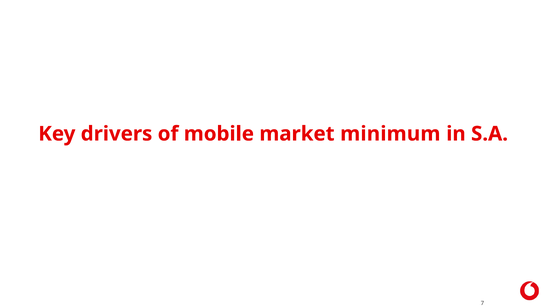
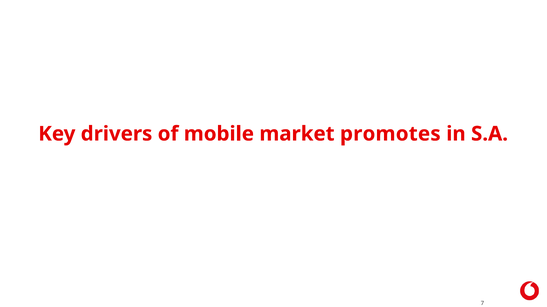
minimum: minimum -> promotes
